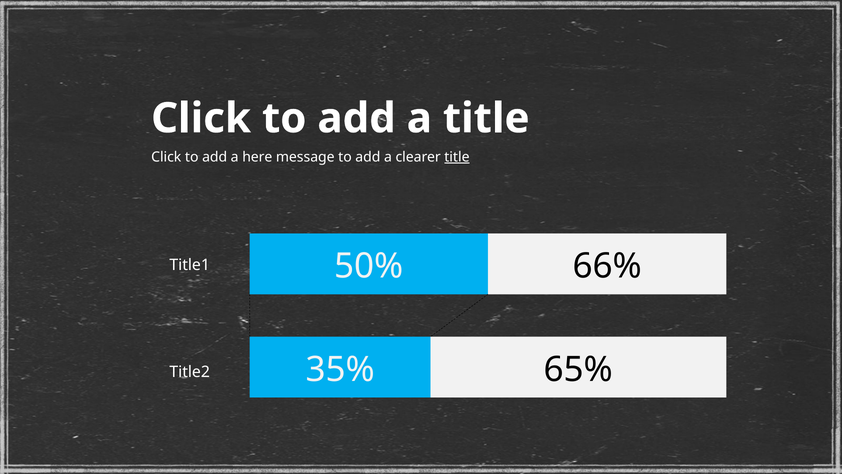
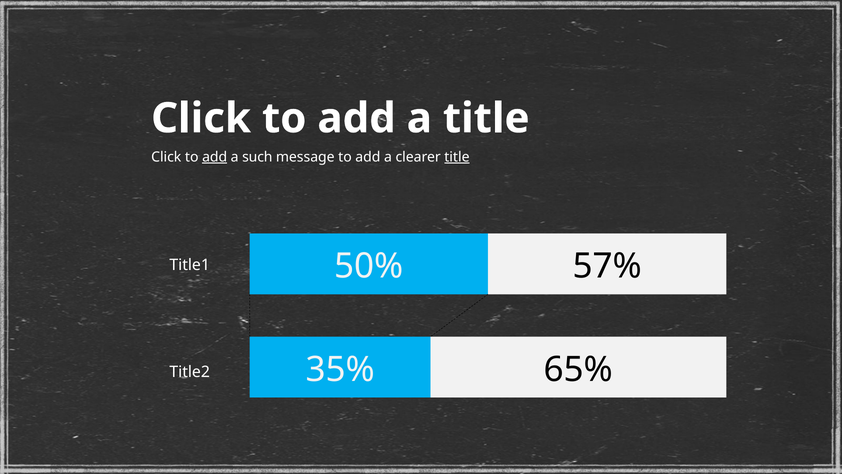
add at (215, 157) underline: none -> present
here: here -> such
66%: 66% -> 57%
